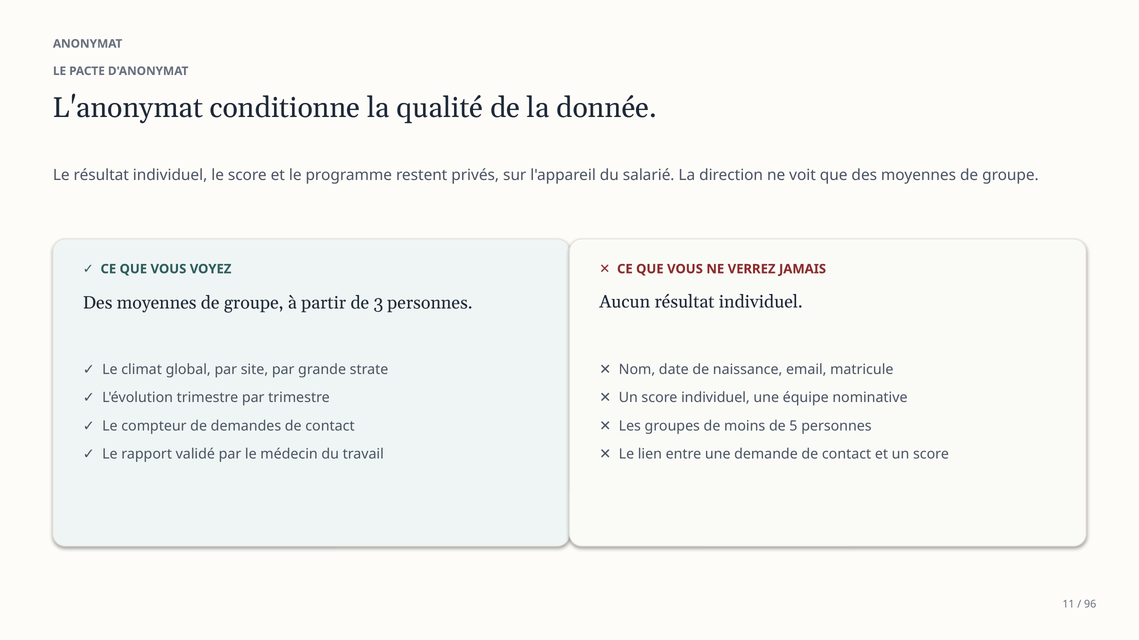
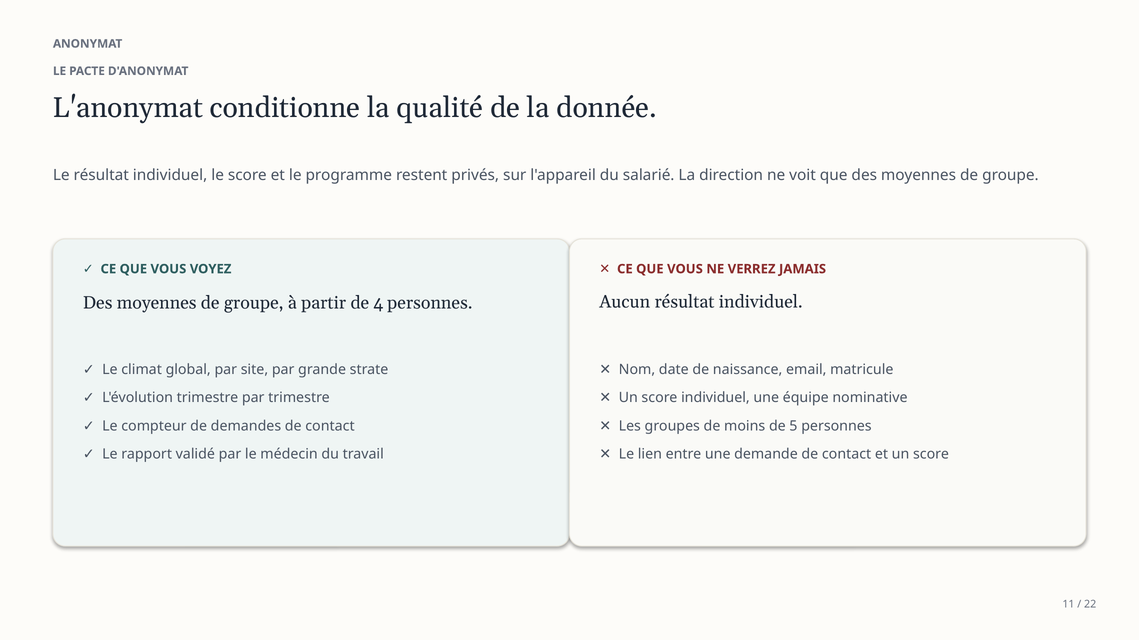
3: 3 -> 4
96: 96 -> 22
